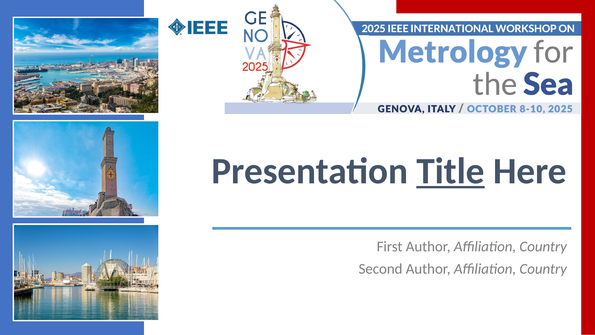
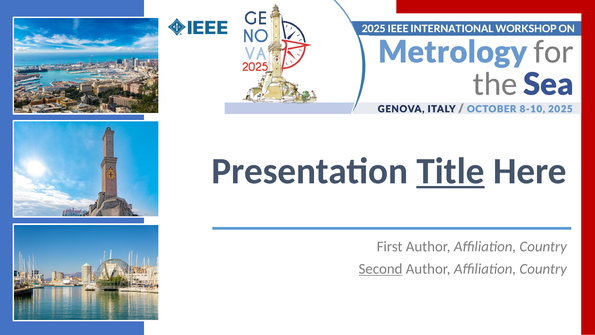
Second underline: none -> present
